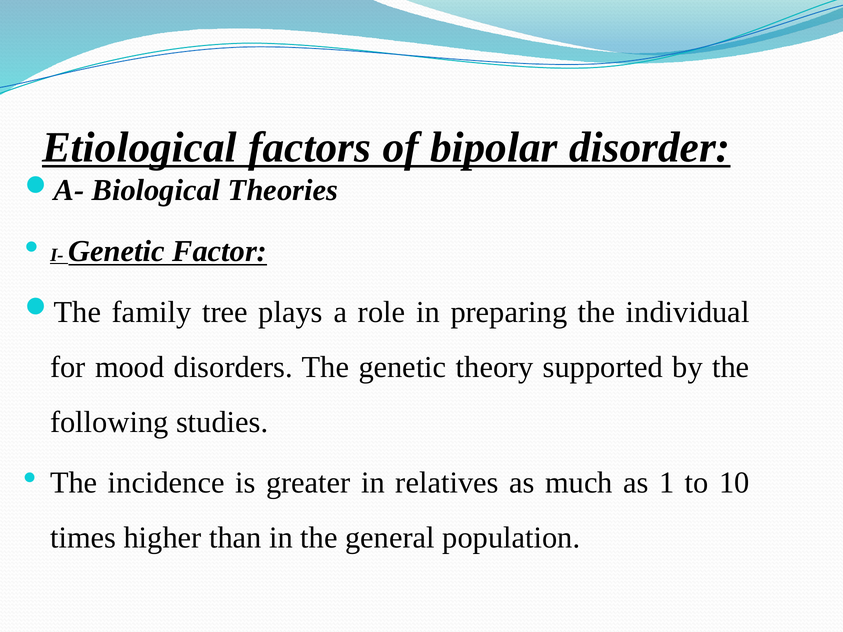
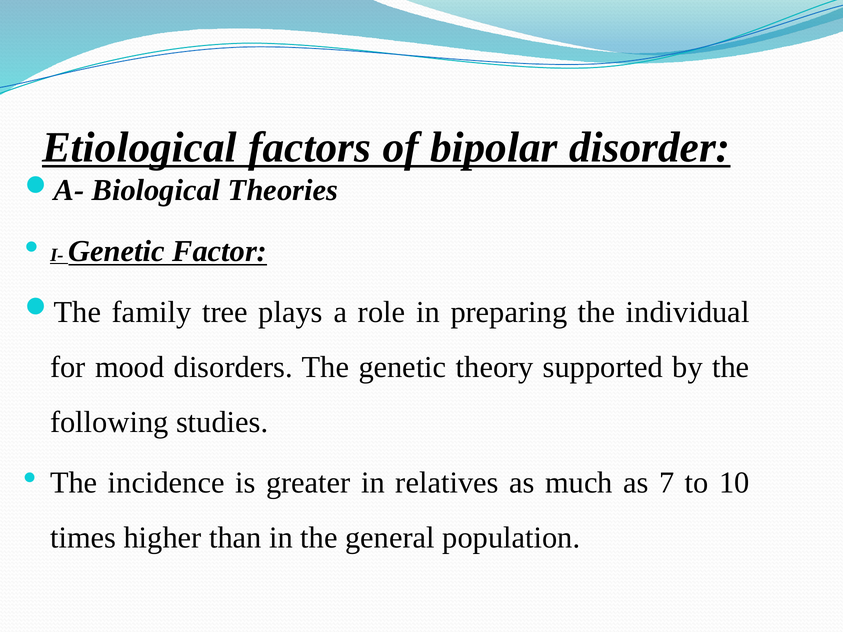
1: 1 -> 7
